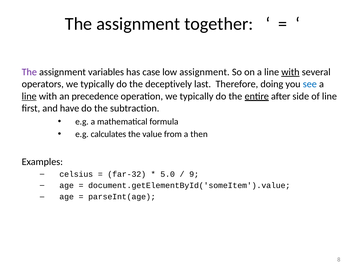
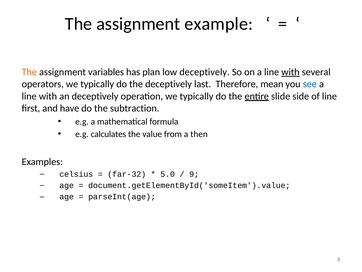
together: together -> example
The at (29, 72) colour: purple -> orange
case: case -> plan
low assignment: assignment -> deceptively
doing: doing -> mean
line at (29, 96) underline: present -> none
an precedence: precedence -> deceptively
after: after -> slide
